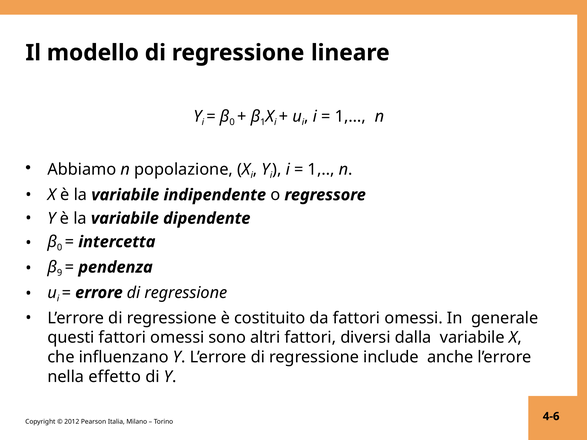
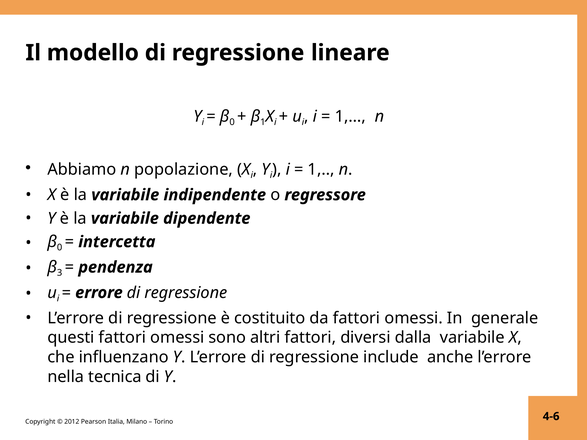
9: 9 -> 3
effetto: effetto -> tecnica
